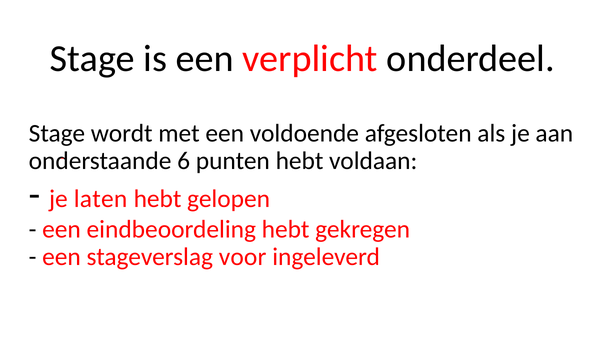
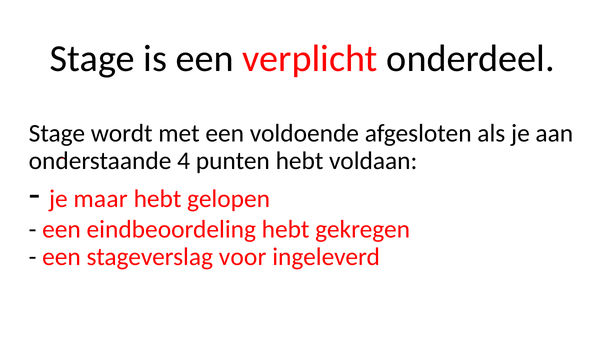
6: 6 -> 4
laten: laten -> maar
